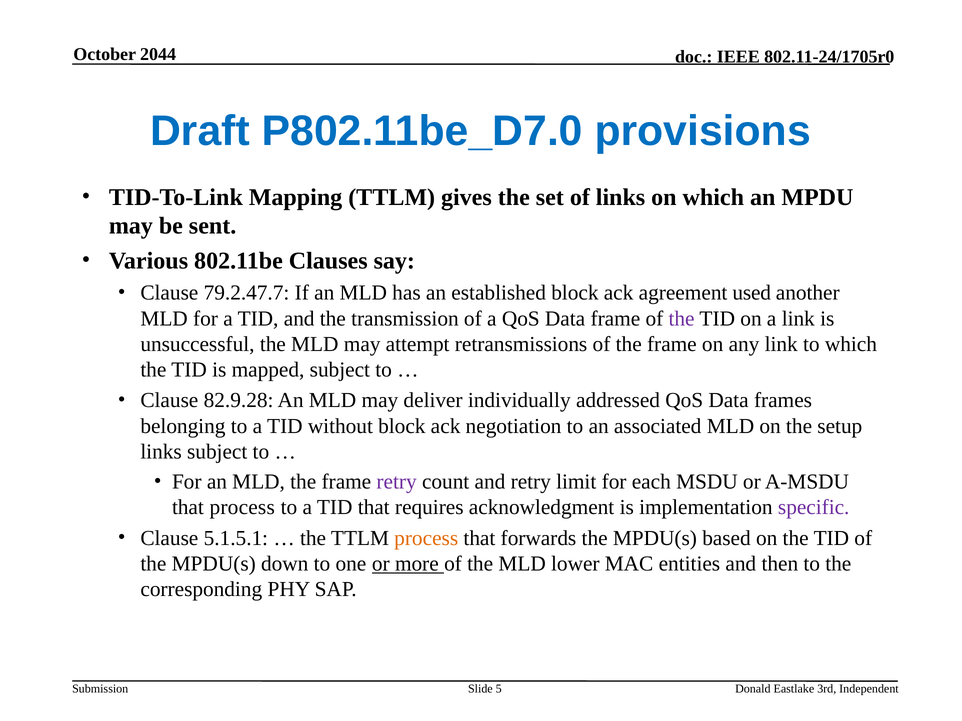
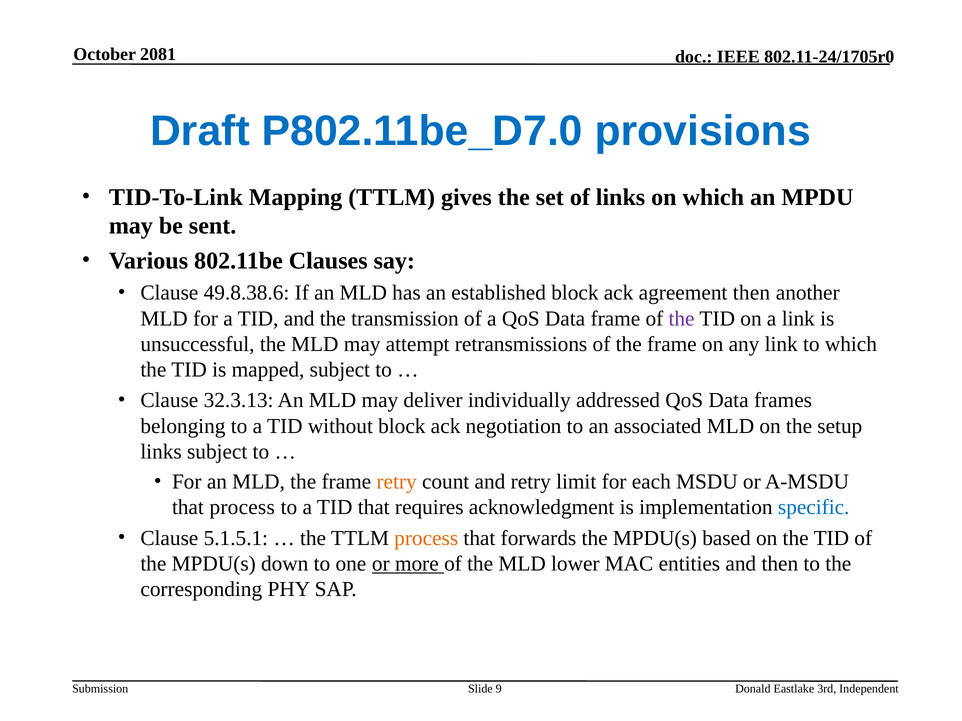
2044: 2044 -> 2081
79.2.47.7: 79.2.47.7 -> 49.8.38.6
agreement used: used -> then
82.9.28: 82.9.28 -> 32.3.13
retry at (397, 482) colour: purple -> orange
specific colour: purple -> blue
5: 5 -> 9
